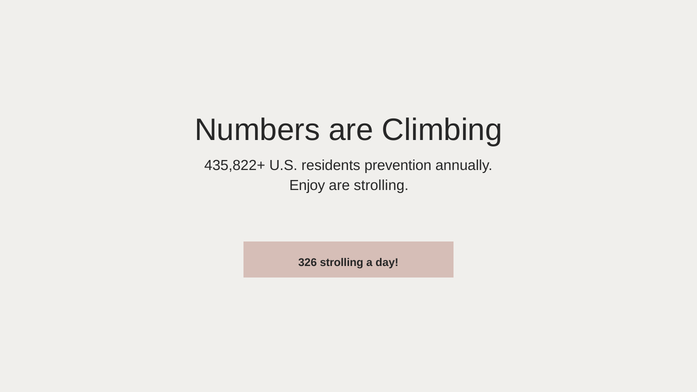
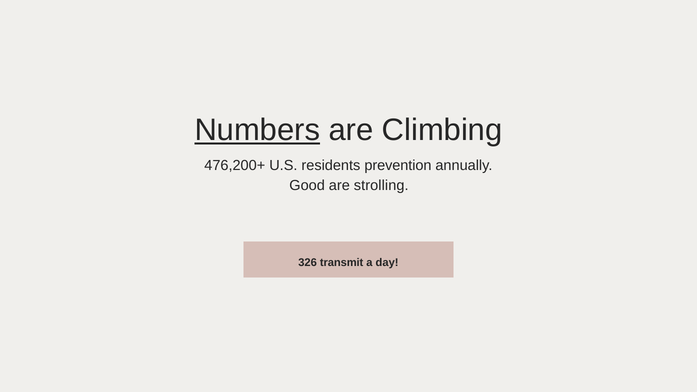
Numbers underline: none -> present
435,822+: 435,822+ -> 476,200+
Enjoy: Enjoy -> Good
326 strolling: strolling -> transmit
